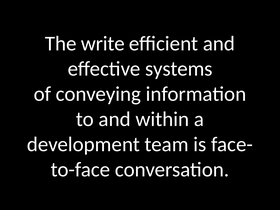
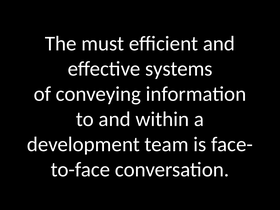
write: write -> must
